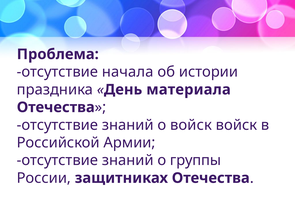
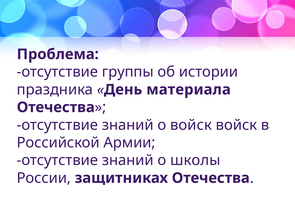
начала: начала -> группы
группы: группы -> школы
